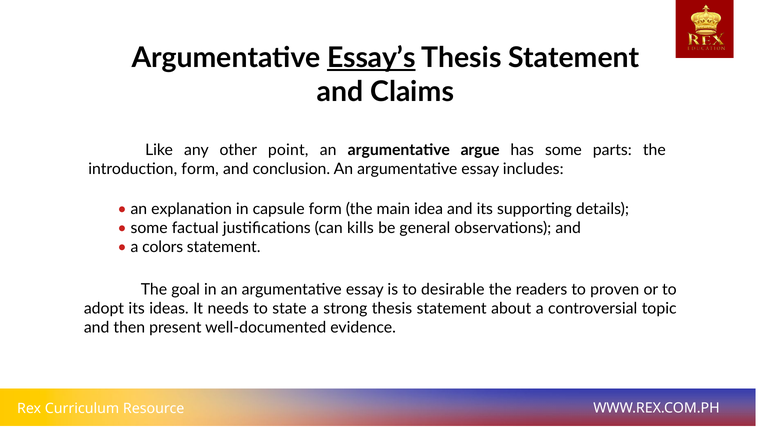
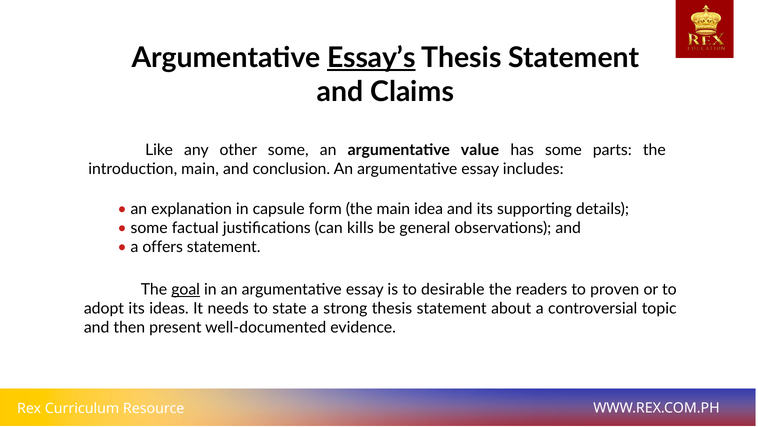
other point: point -> some
argue: argue -> value
introduction form: form -> main
colors: colors -> offers
goal underline: none -> present
